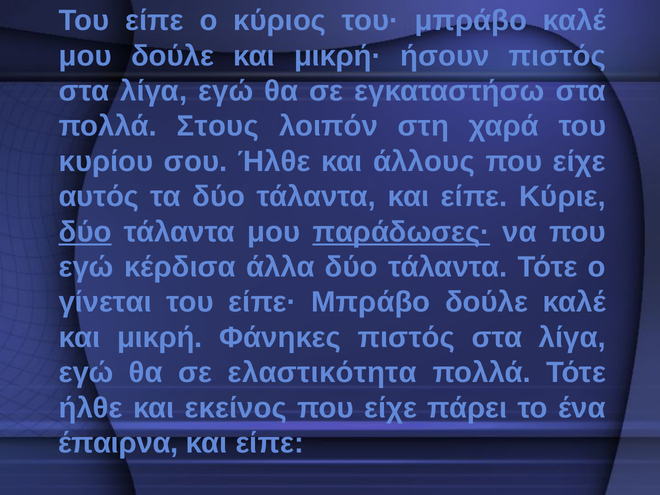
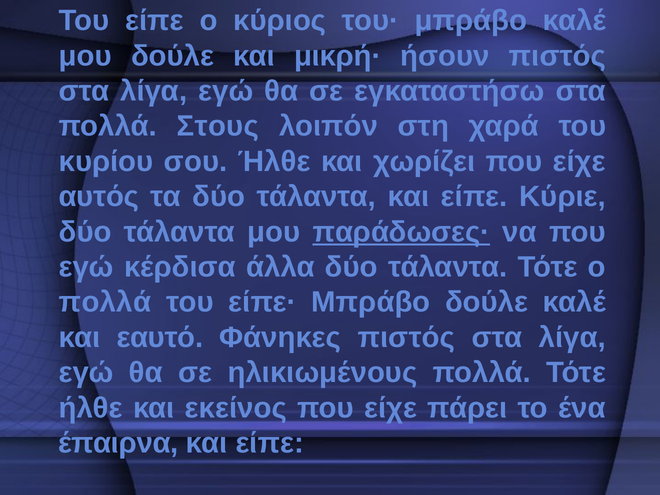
άλλους: άλλους -> χωρίζει
δύο at (85, 232) underline: present -> none
γίνεται at (105, 302): γίνεται -> πολλά
μικρή: μικρή -> εαυτό
ελαστικότητα: ελαστικότητα -> ηλικιωμένους
